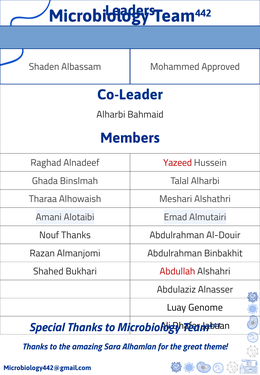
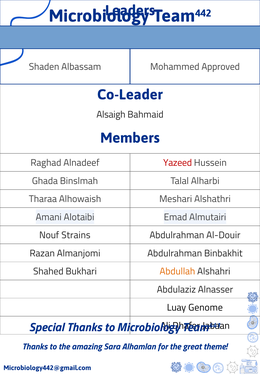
Alharbi at (111, 115): Alharbi -> Alsaigh
Nouf Thanks: Thanks -> Strains
Abdullah colour: red -> orange
